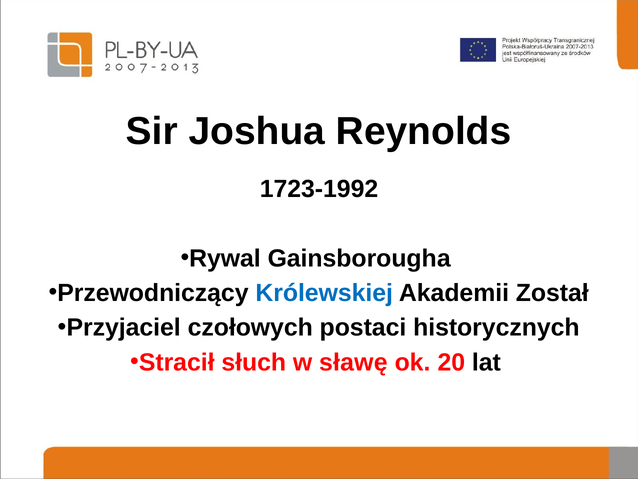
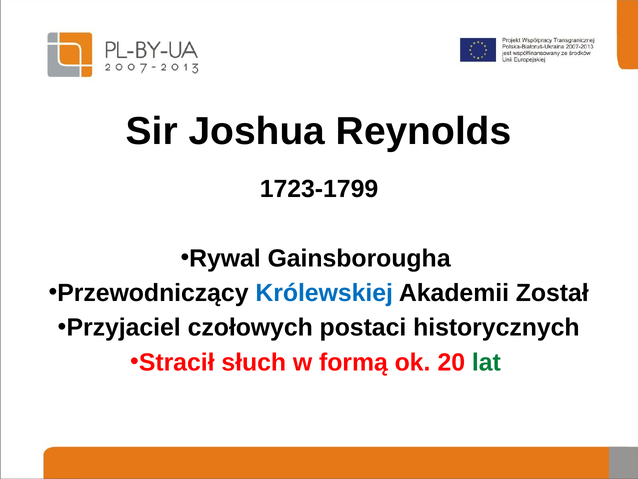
1723-1992: 1723-1992 -> 1723-1799
sławę: sławę -> formą
lat colour: black -> green
